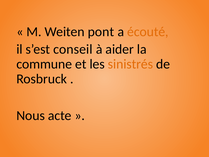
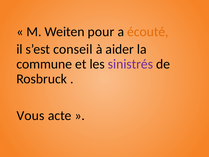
pont: pont -> pour
sinistrés colour: orange -> purple
Nous: Nous -> Vous
